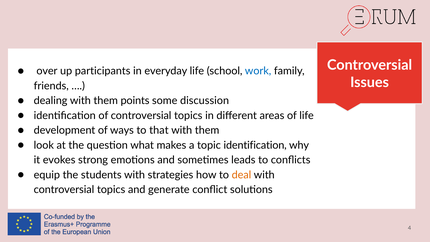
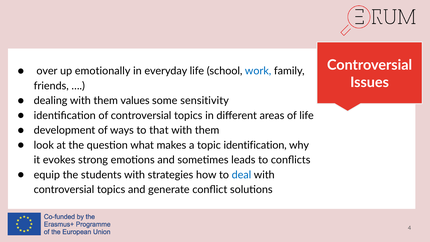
participants: participants -> emotionally
points: points -> values
discussion: discussion -> sensitivity
deal colour: orange -> blue
